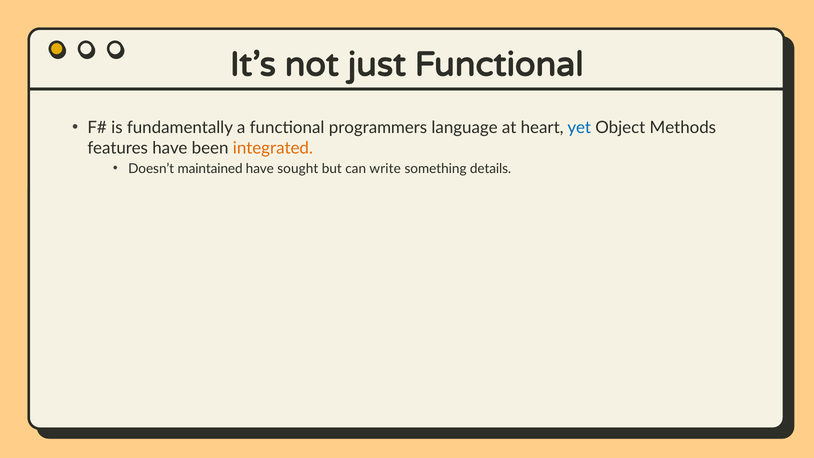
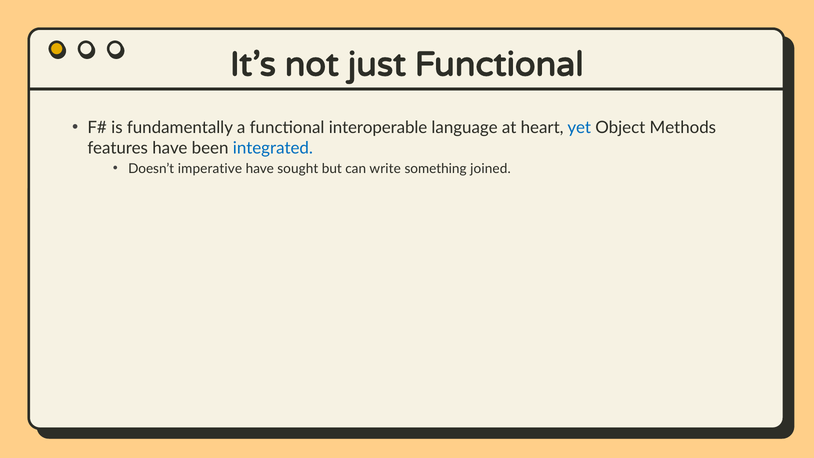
programmers: programmers -> interoperable
integrated colour: orange -> blue
maintained: maintained -> imperative
details: details -> joined
